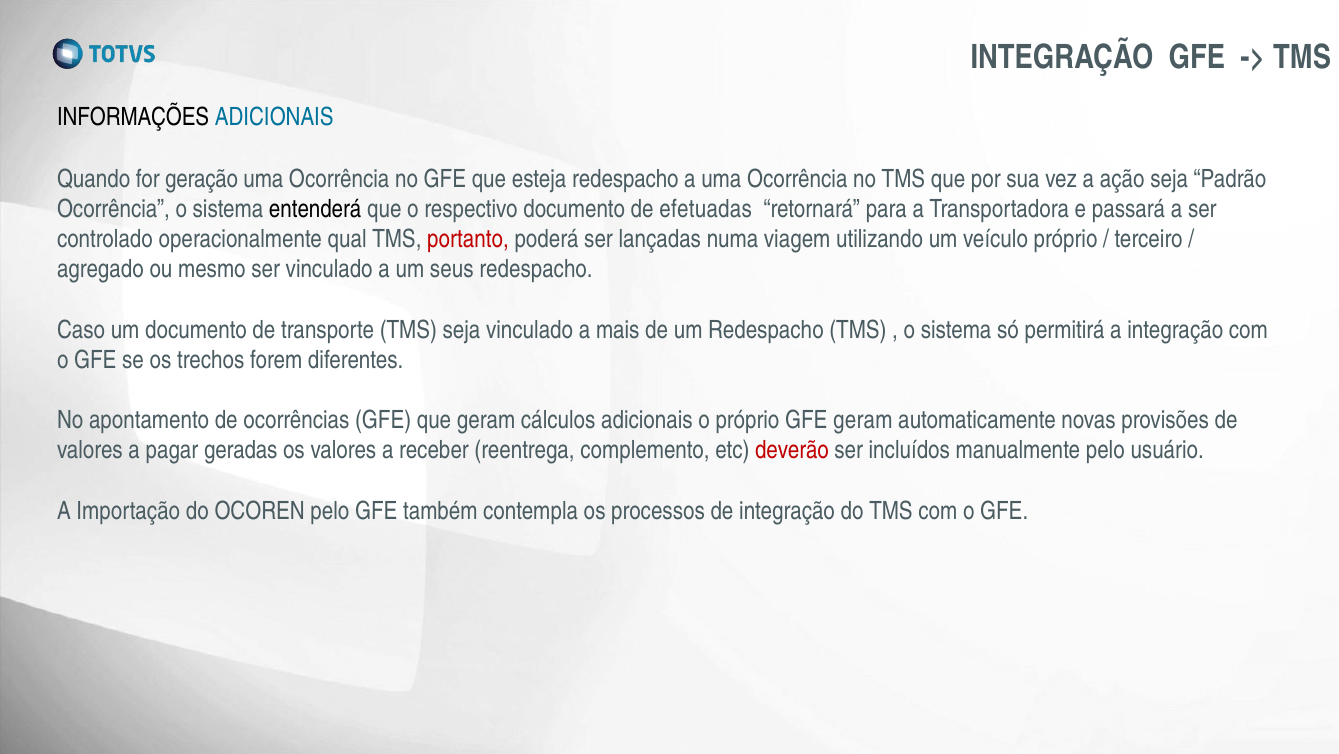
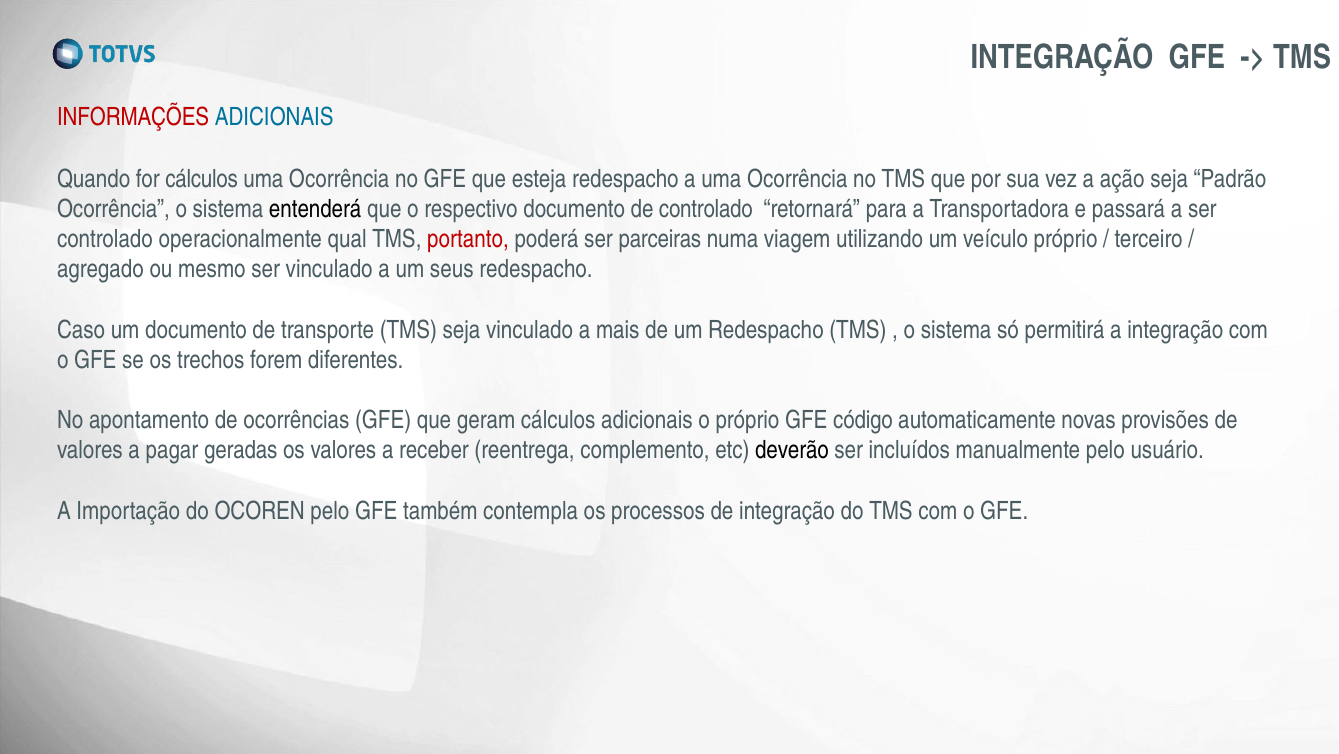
INFORMAÇÕES colour: black -> red
for geração: geração -> cálculos
de efetuadas: efetuadas -> controlado
lançadas: lançadas -> parceiras
GFE geram: geram -> código
deverão colour: red -> black
